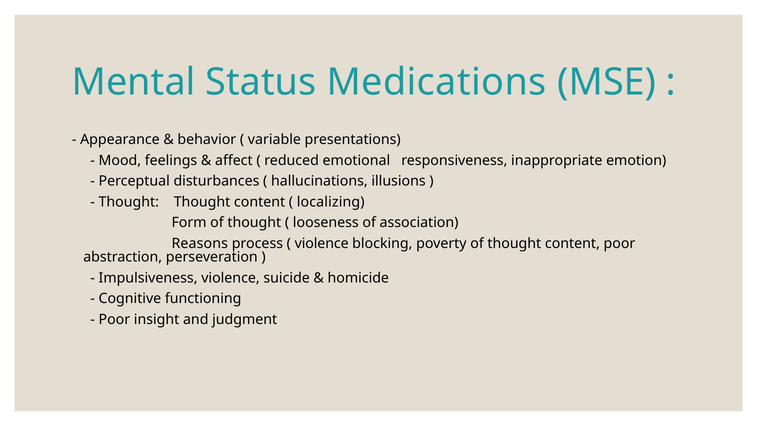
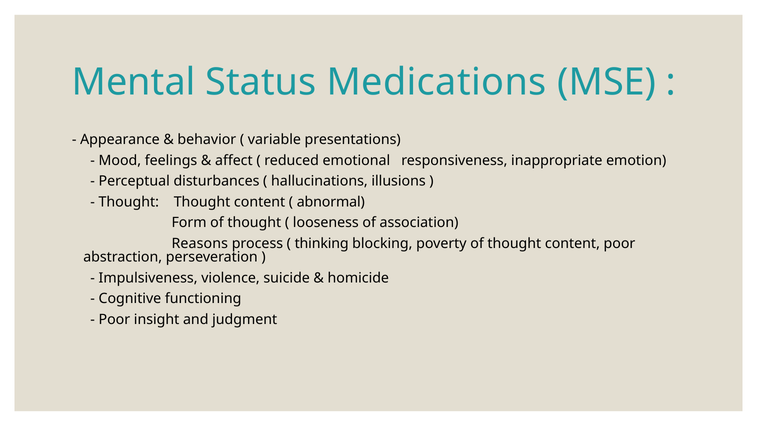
localizing: localizing -> abnormal
violence at (322, 243): violence -> thinking
